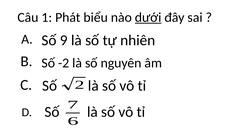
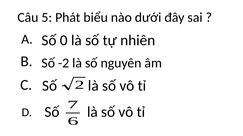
1: 1 -> 5
dưới underline: present -> none
9: 9 -> 0
